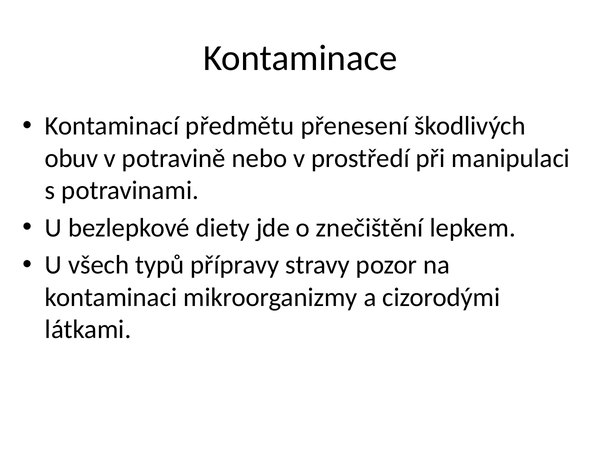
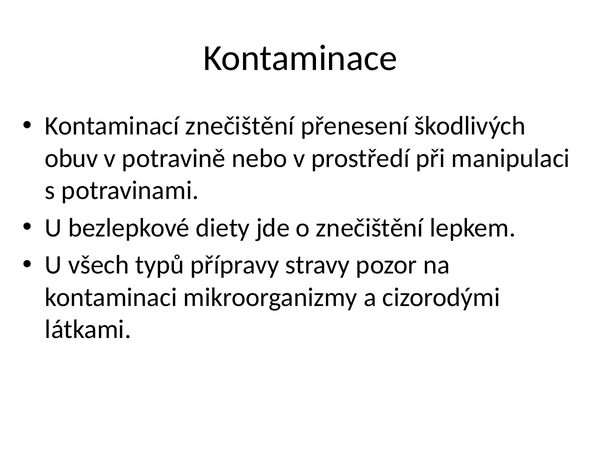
Kontaminací předmětu: předmětu -> znečištění
